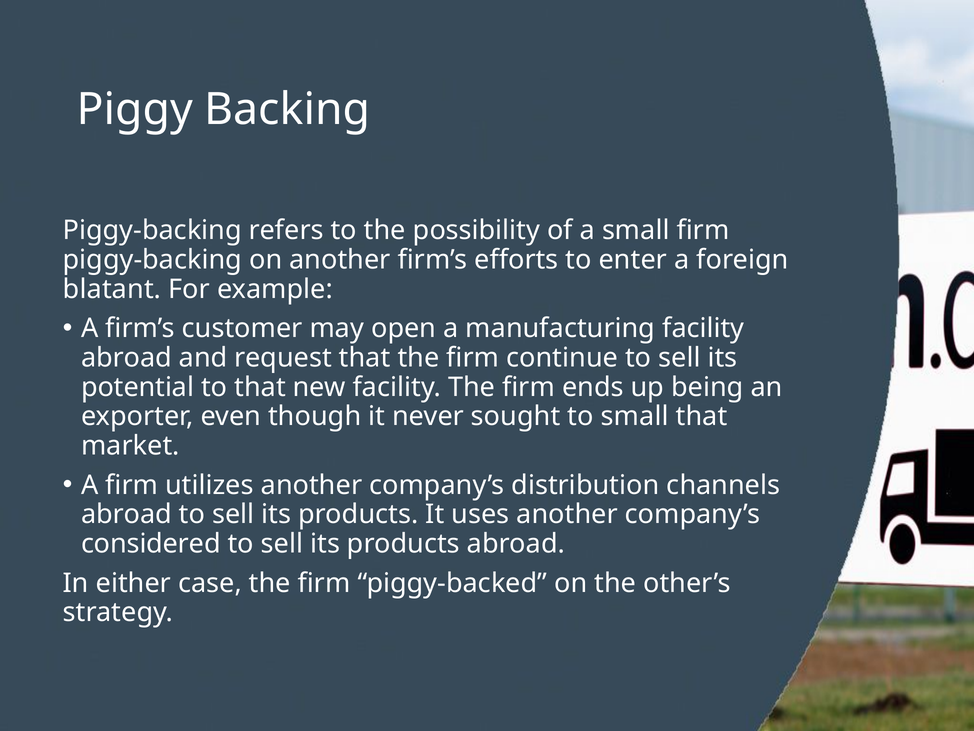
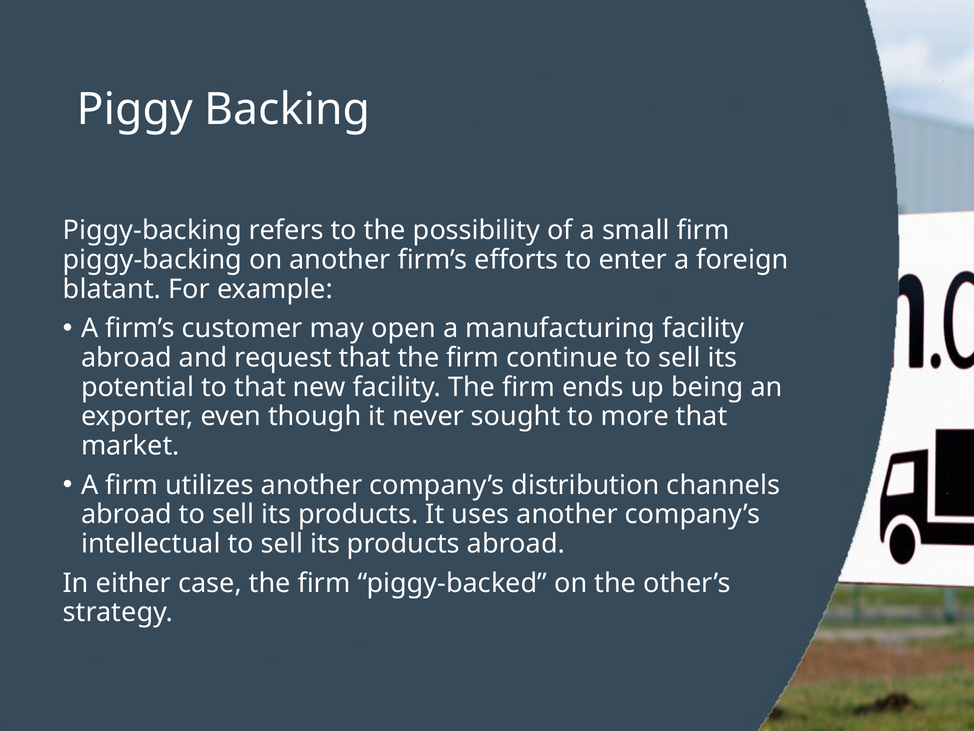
to small: small -> more
considered: considered -> intellectual
